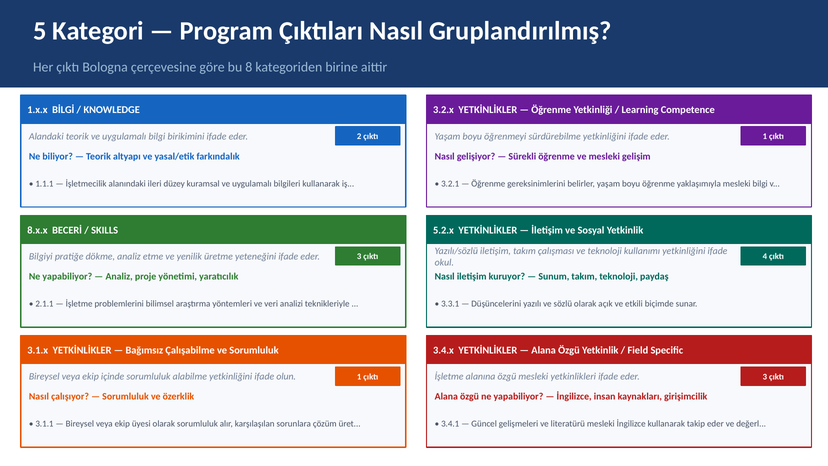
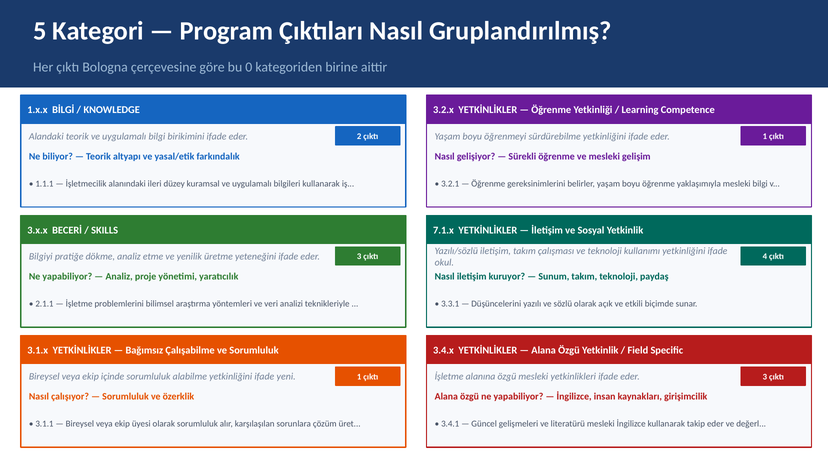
8: 8 -> 0
8.x.x: 8.x.x -> 3.x.x
5.2.x: 5.2.x -> 7.1.x
olun: olun -> yeni
